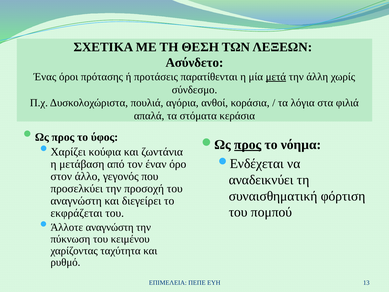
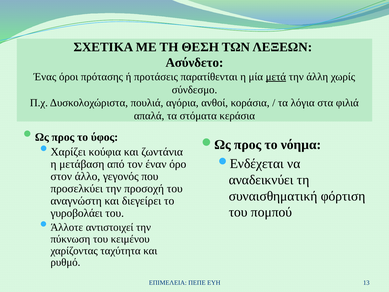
προς at (248, 145) underline: present -> none
εκφράζεται: εκφράζεται -> γυροβολάει
Άλλοτε αναγνώστη: αναγνώστη -> αντιστοιχεί
